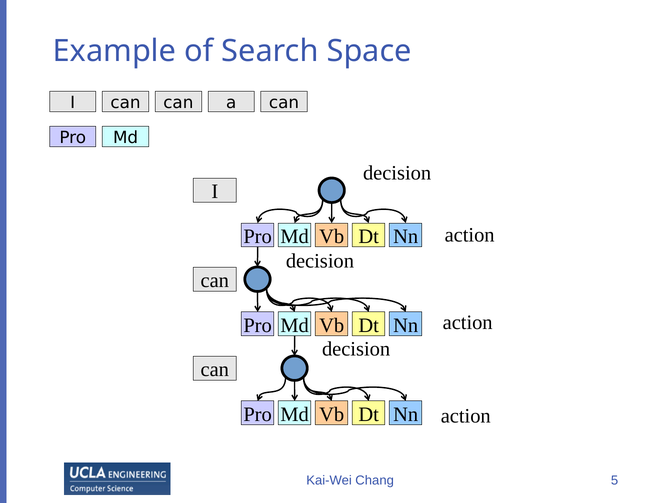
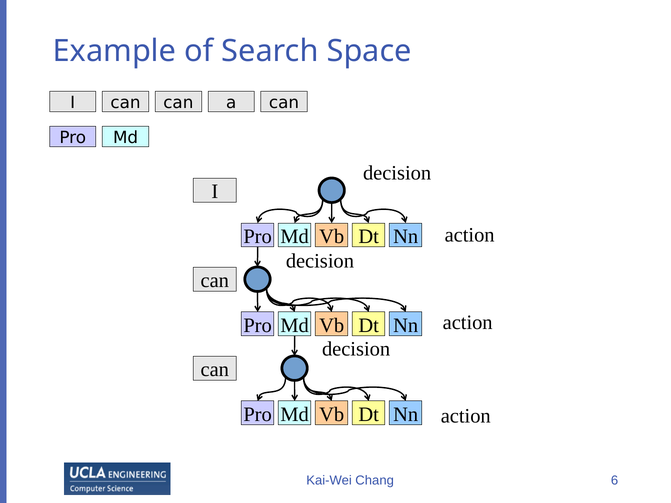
5: 5 -> 6
